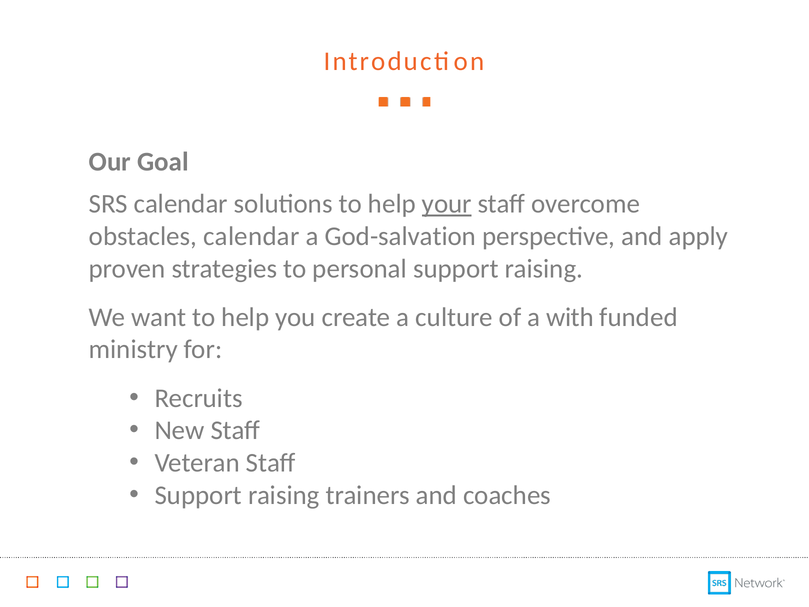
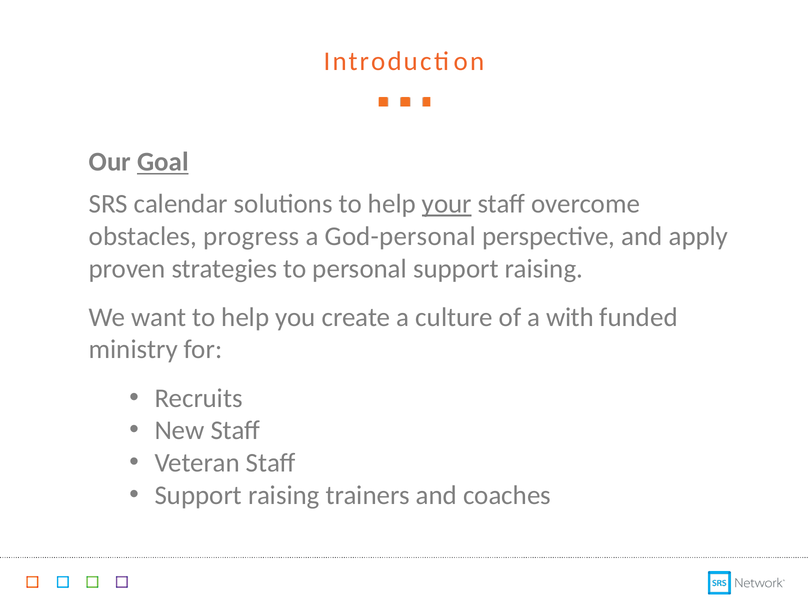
Goal underline: none -> present
obstacles calendar: calendar -> progress
God-salvation: God-salvation -> God-personal
